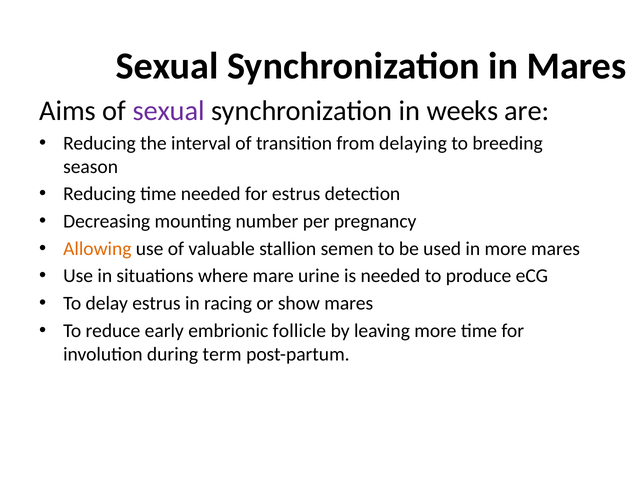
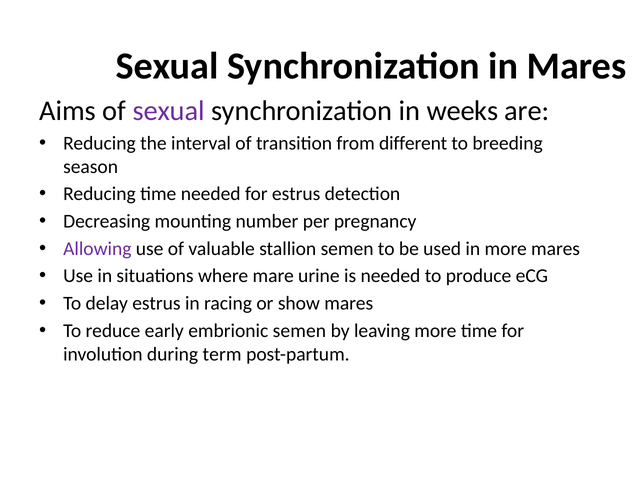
delaying: delaying -> different
Allowing colour: orange -> purple
embrionic follicle: follicle -> semen
